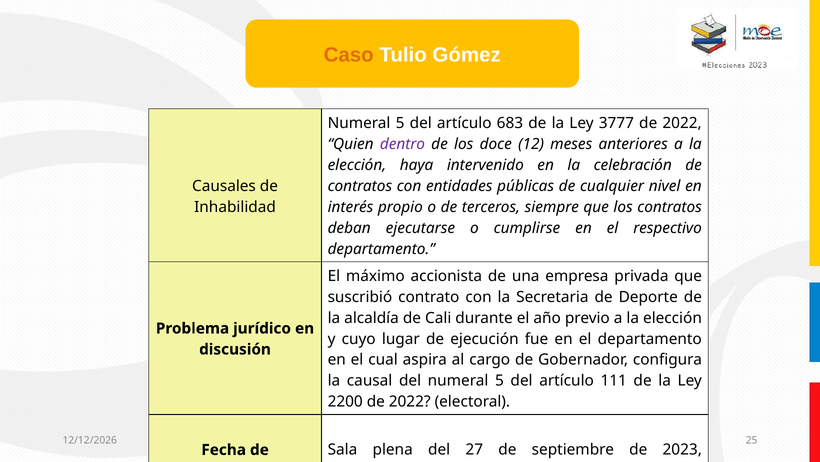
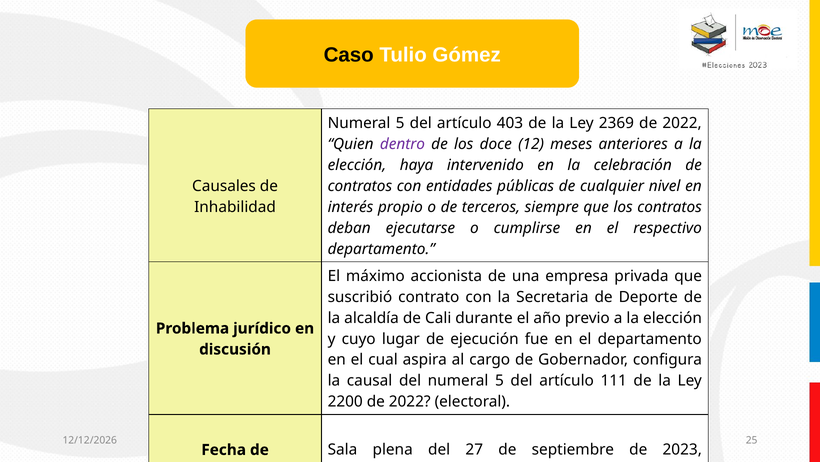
Caso colour: orange -> black
683: 683 -> 403
3777: 3777 -> 2369
